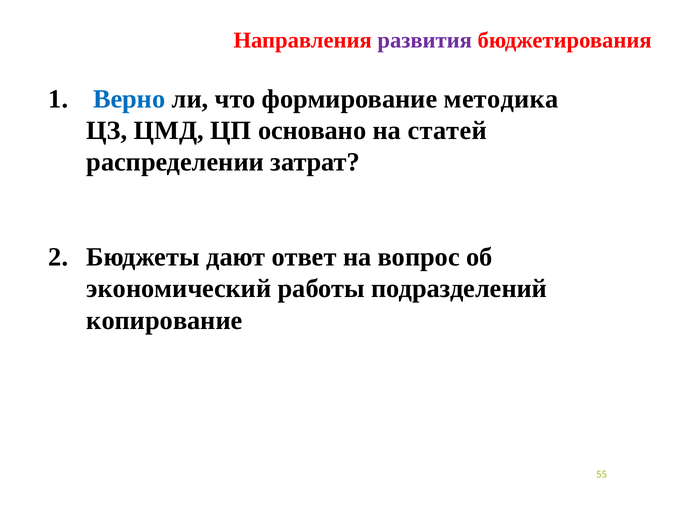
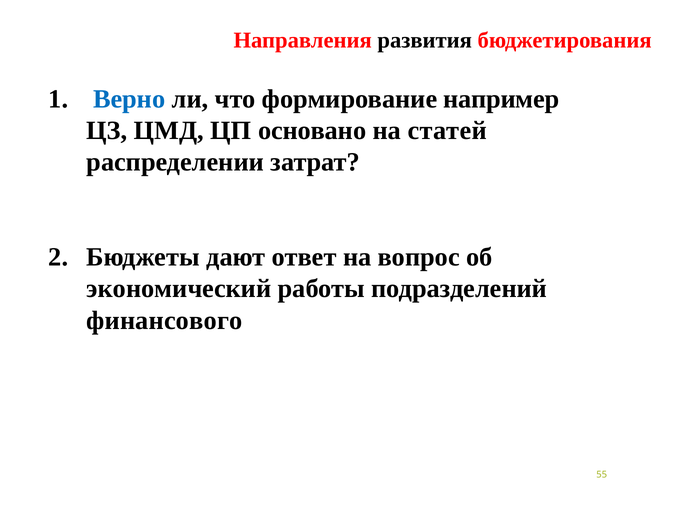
развития colour: purple -> black
методика: методика -> например
копирование: копирование -> финансового
